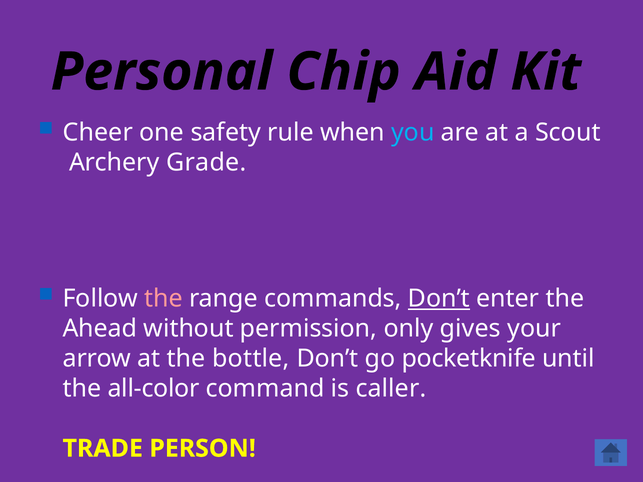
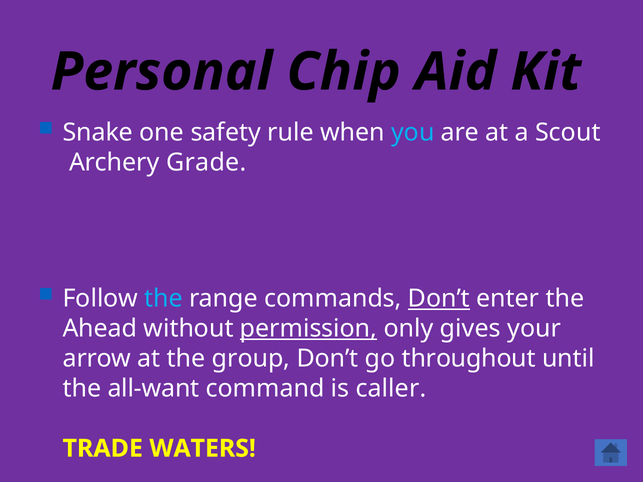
Cheer: Cheer -> Snake
the at (163, 299) colour: pink -> light blue
permission underline: none -> present
bottle: bottle -> group
pocketknife: pocketknife -> throughout
all-color: all-color -> all-want
PERSON: PERSON -> WATERS
